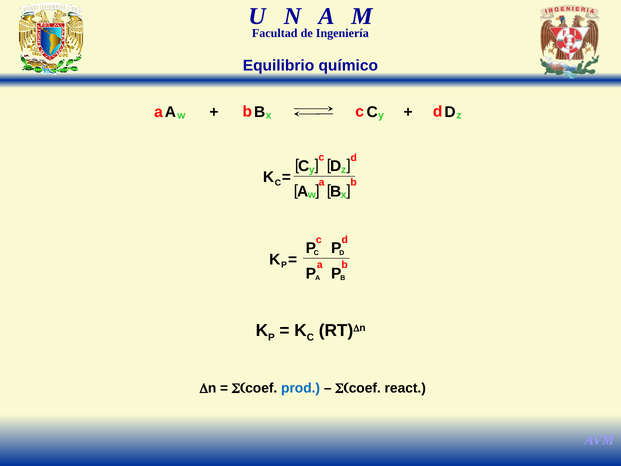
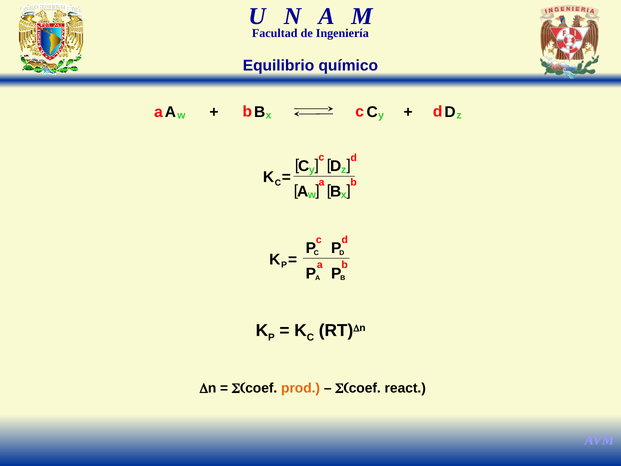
prod colour: blue -> orange
